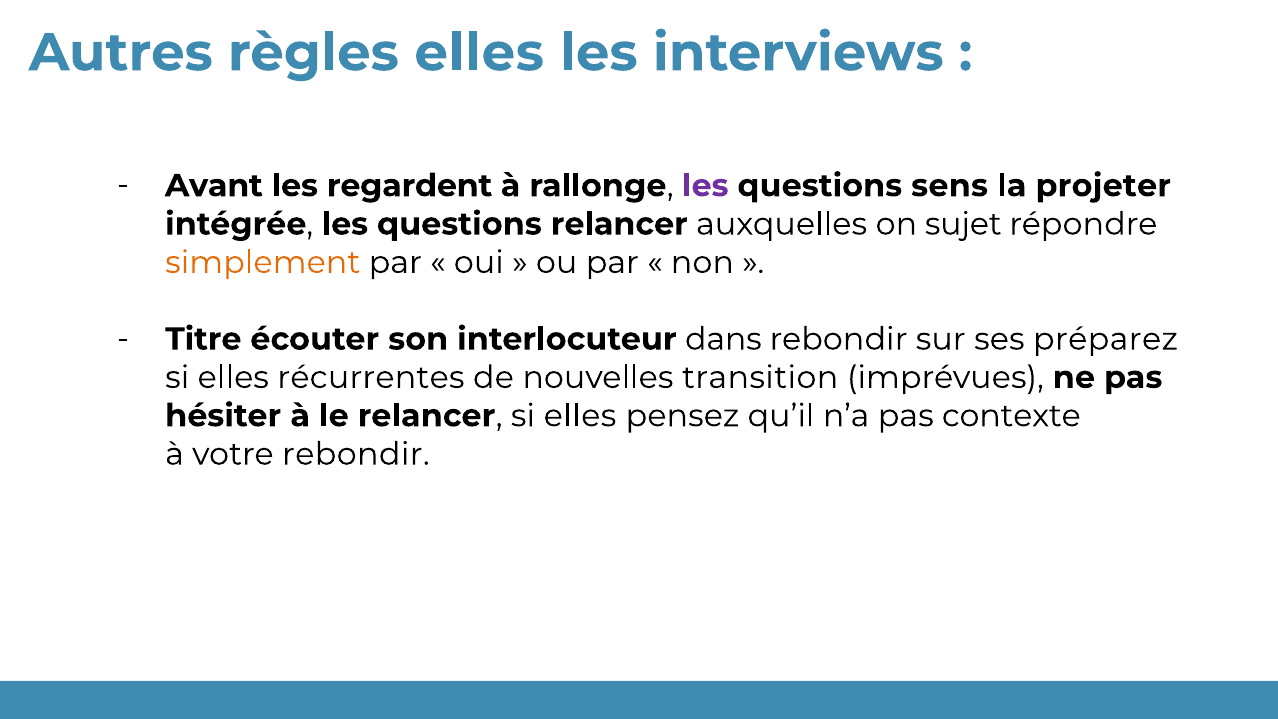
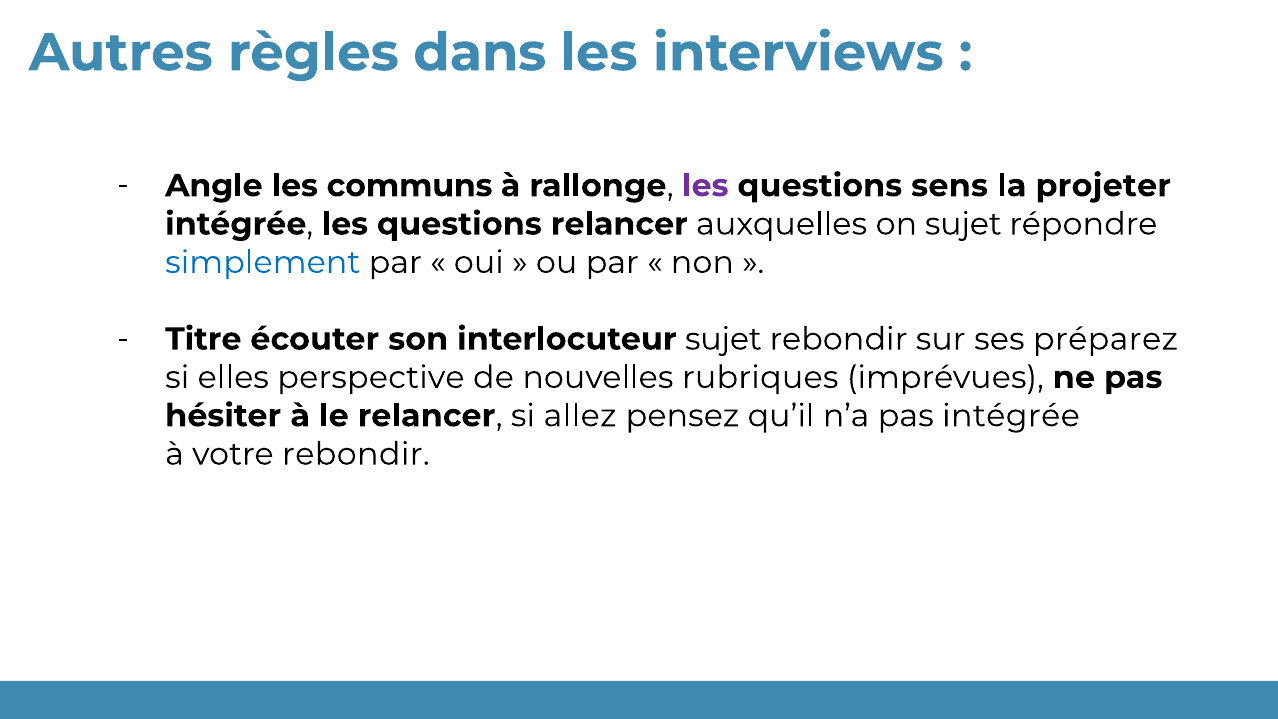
règles elles: elles -> dans
Avant: Avant -> Angle
regardent: regardent -> communs
simplement colour: orange -> blue
interlocuteur dans: dans -> sujet
récurrentes: récurrentes -> perspective
transition: transition -> rubriques
relancer si elles: elles -> allez
pas contexte: contexte -> intégrée
